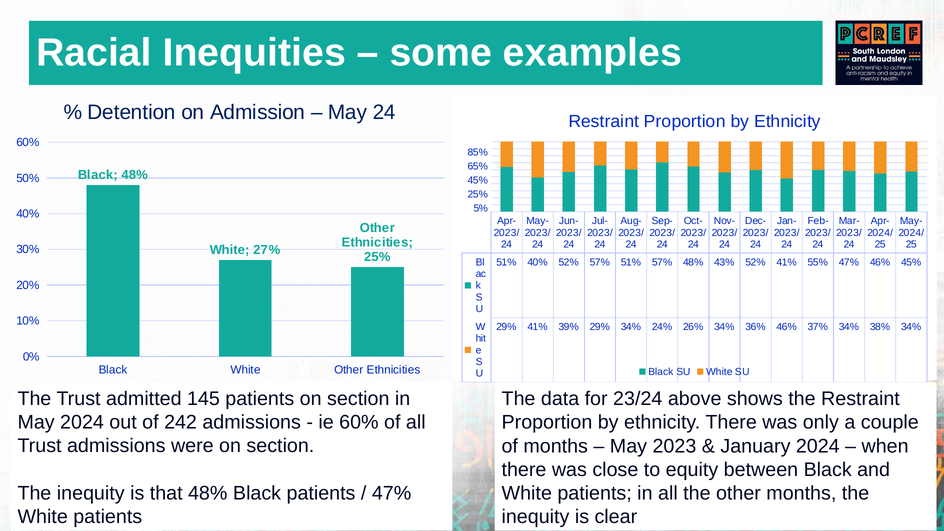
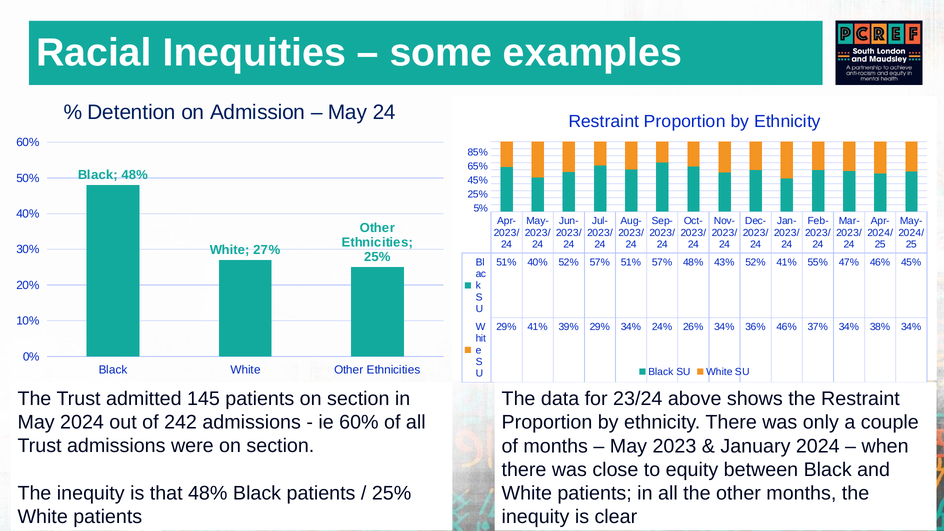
47% at (392, 493): 47% -> 25%
